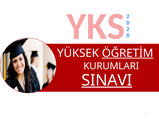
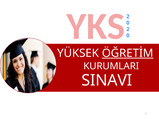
SINAVI underline: present -> none
